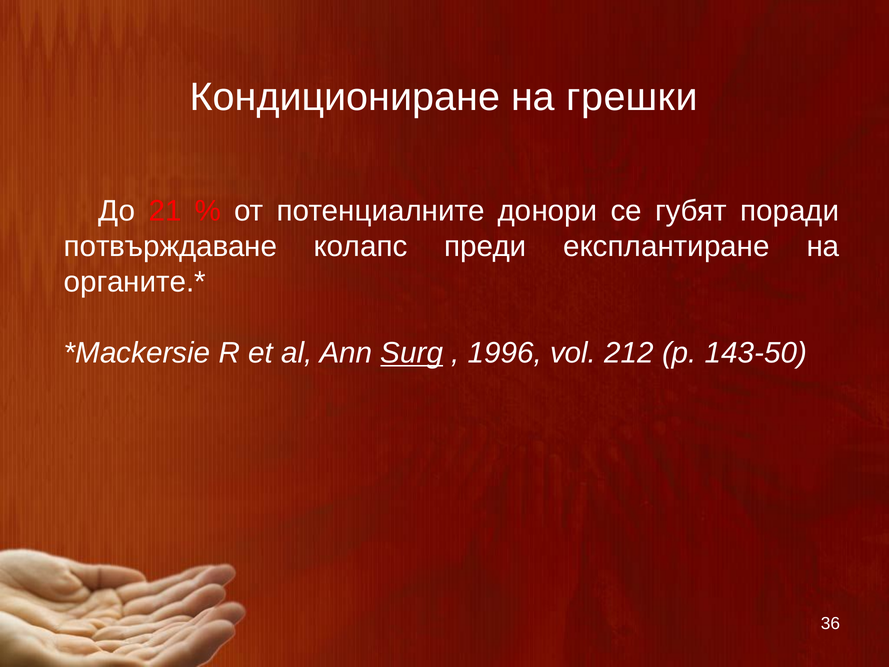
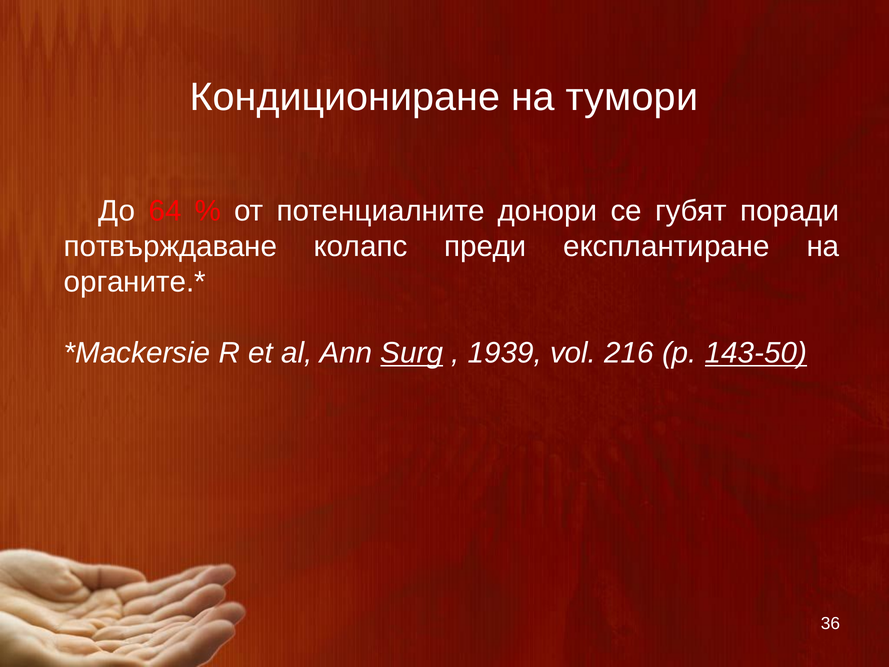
грешки: грешки -> тумори
21: 21 -> 64
1996: 1996 -> 1939
212: 212 -> 216
143-50 underline: none -> present
